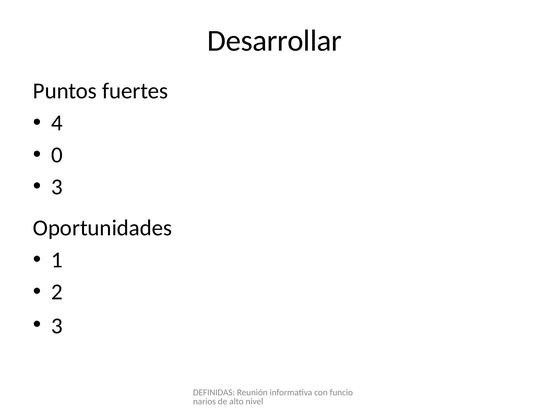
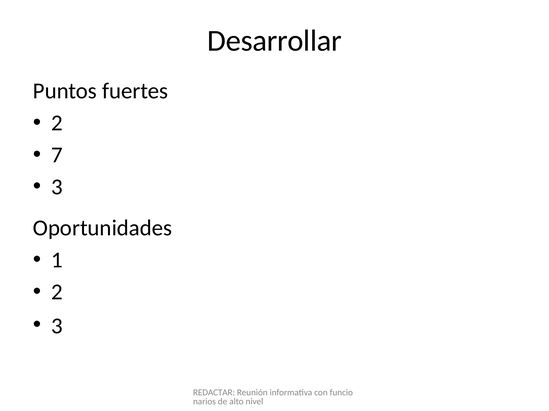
4 at (57, 123): 4 -> 2
0: 0 -> 7
DEFINIDAS: DEFINIDAS -> REDACTAR
